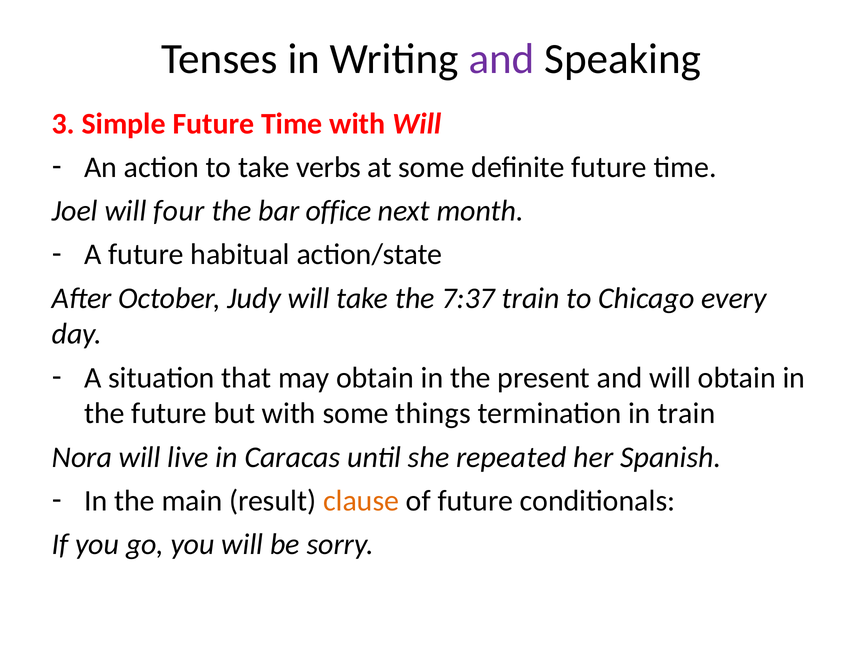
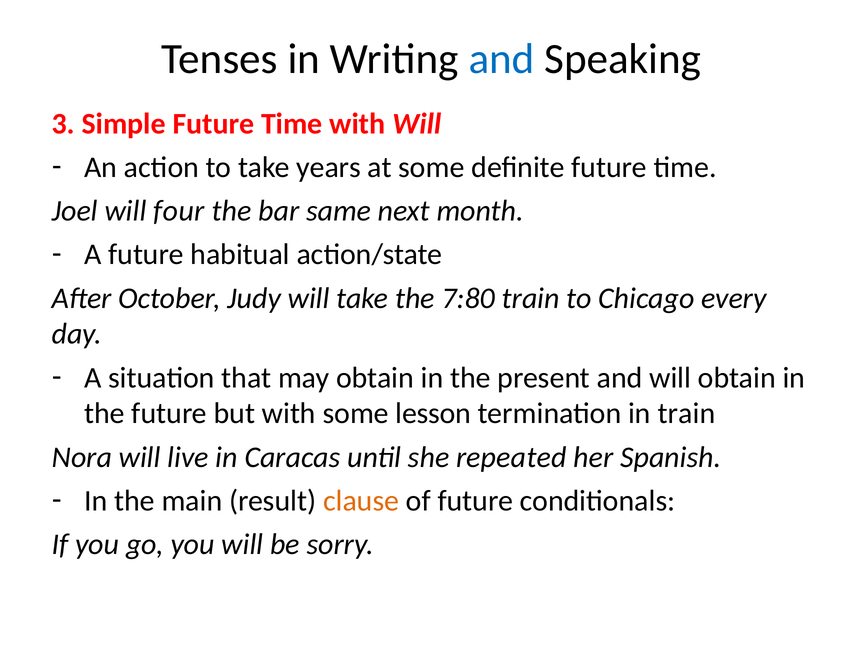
and at (502, 59) colour: purple -> blue
verbs: verbs -> years
office: office -> same
7:37: 7:37 -> 7:80
things: things -> lesson
